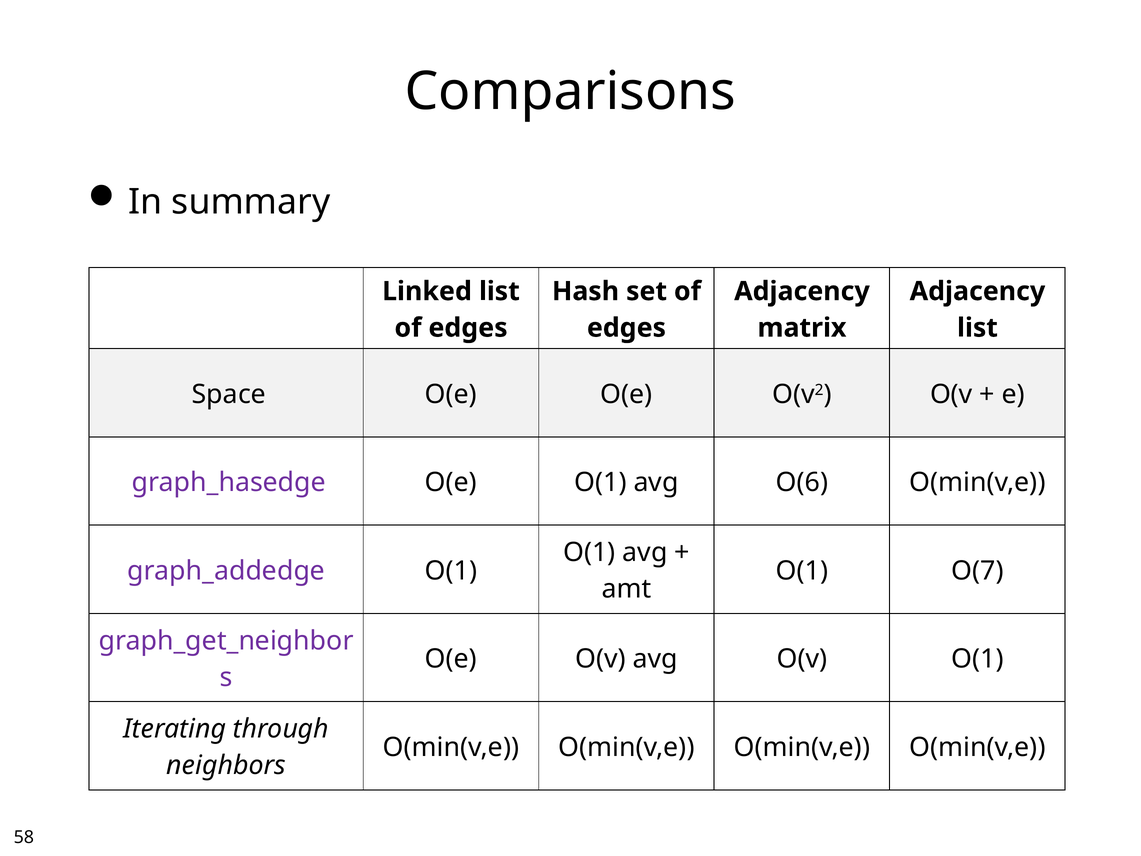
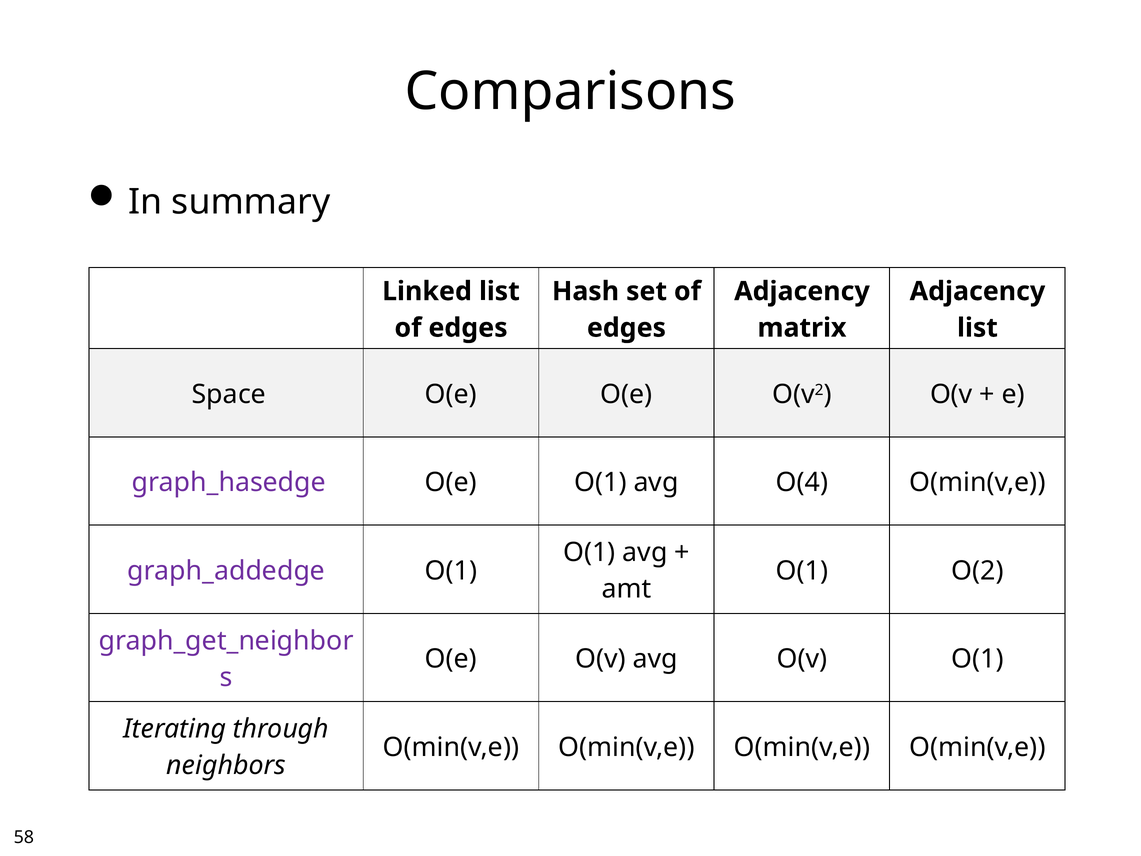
O(6: O(6 -> O(4
O(7: O(7 -> O(2
